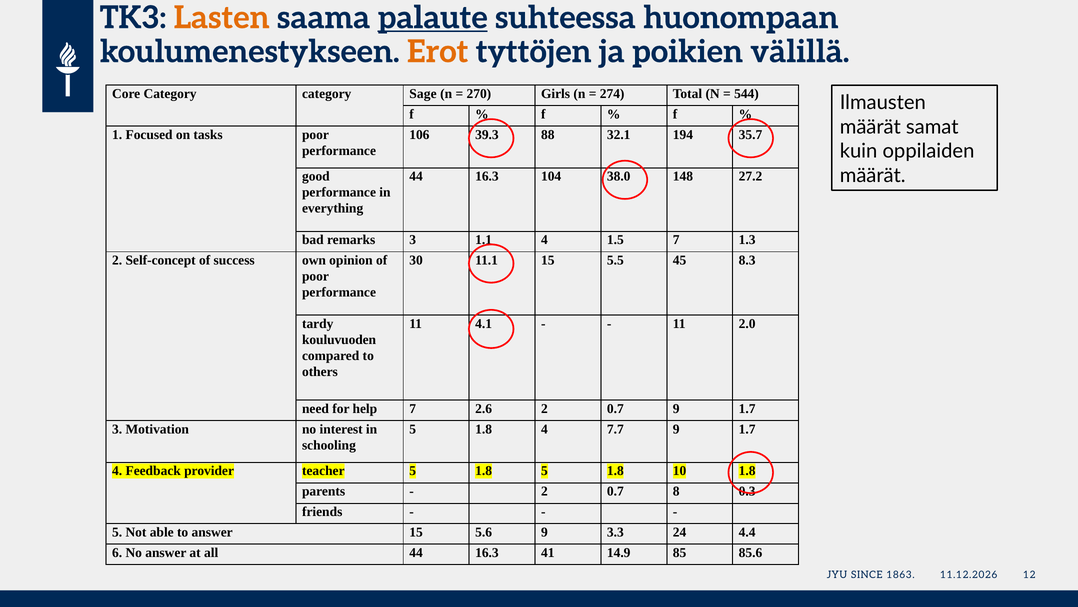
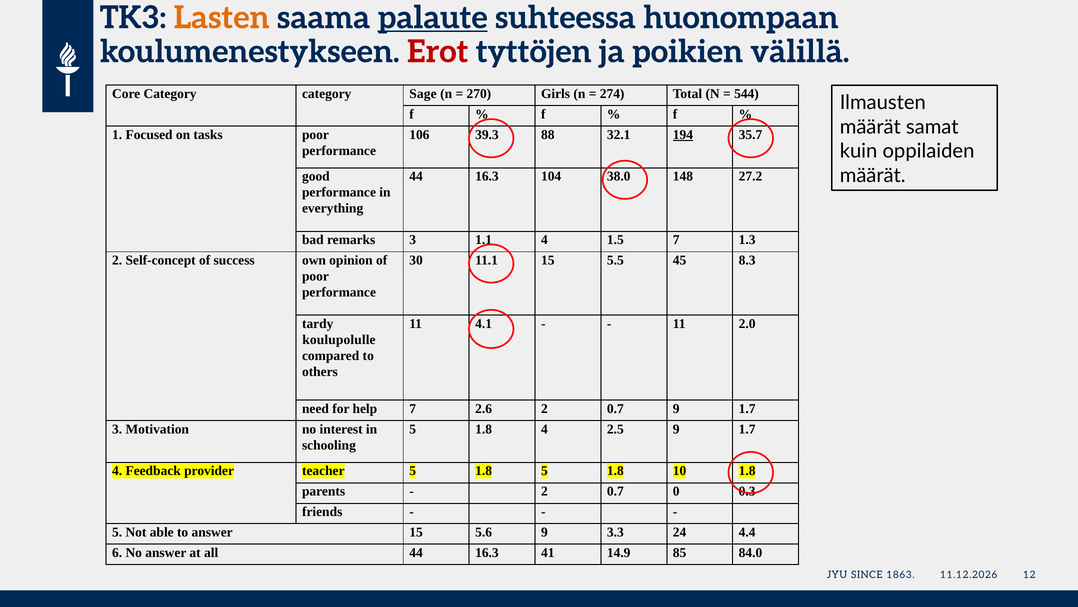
Erot colour: orange -> red
194 underline: none -> present
kouluvuoden: kouluvuoden -> koulupolulle
7.7: 7.7 -> 2.5
8: 8 -> 0
85.6: 85.6 -> 84.0
